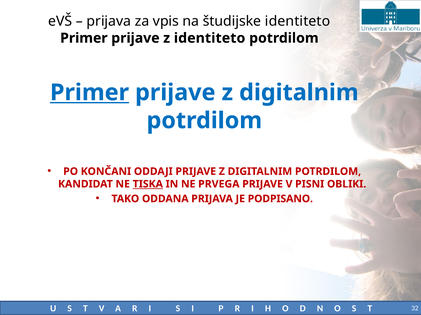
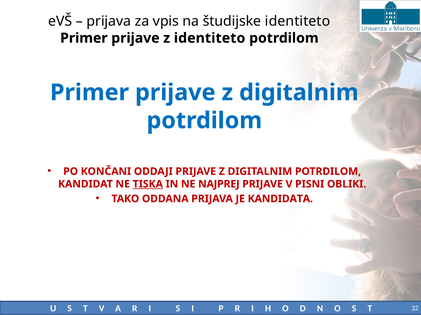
Primer at (90, 93) underline: present -> none
PRVEGA: PRVEGA -> NAJPREJ
PODPISANO: PODPISANO -> KANDIDATA
